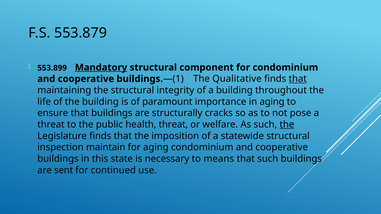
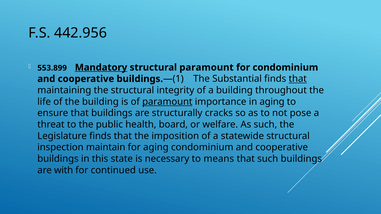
553.879: 553.879 -> 442.956
structural component: component -> paramount
Qualitative: Qualitative -> Substantial
paramount at (167, 102) underline: none -> present
health threat: threat -> board
the at (287, 125) underline: present -> none
sent: sent -> with
